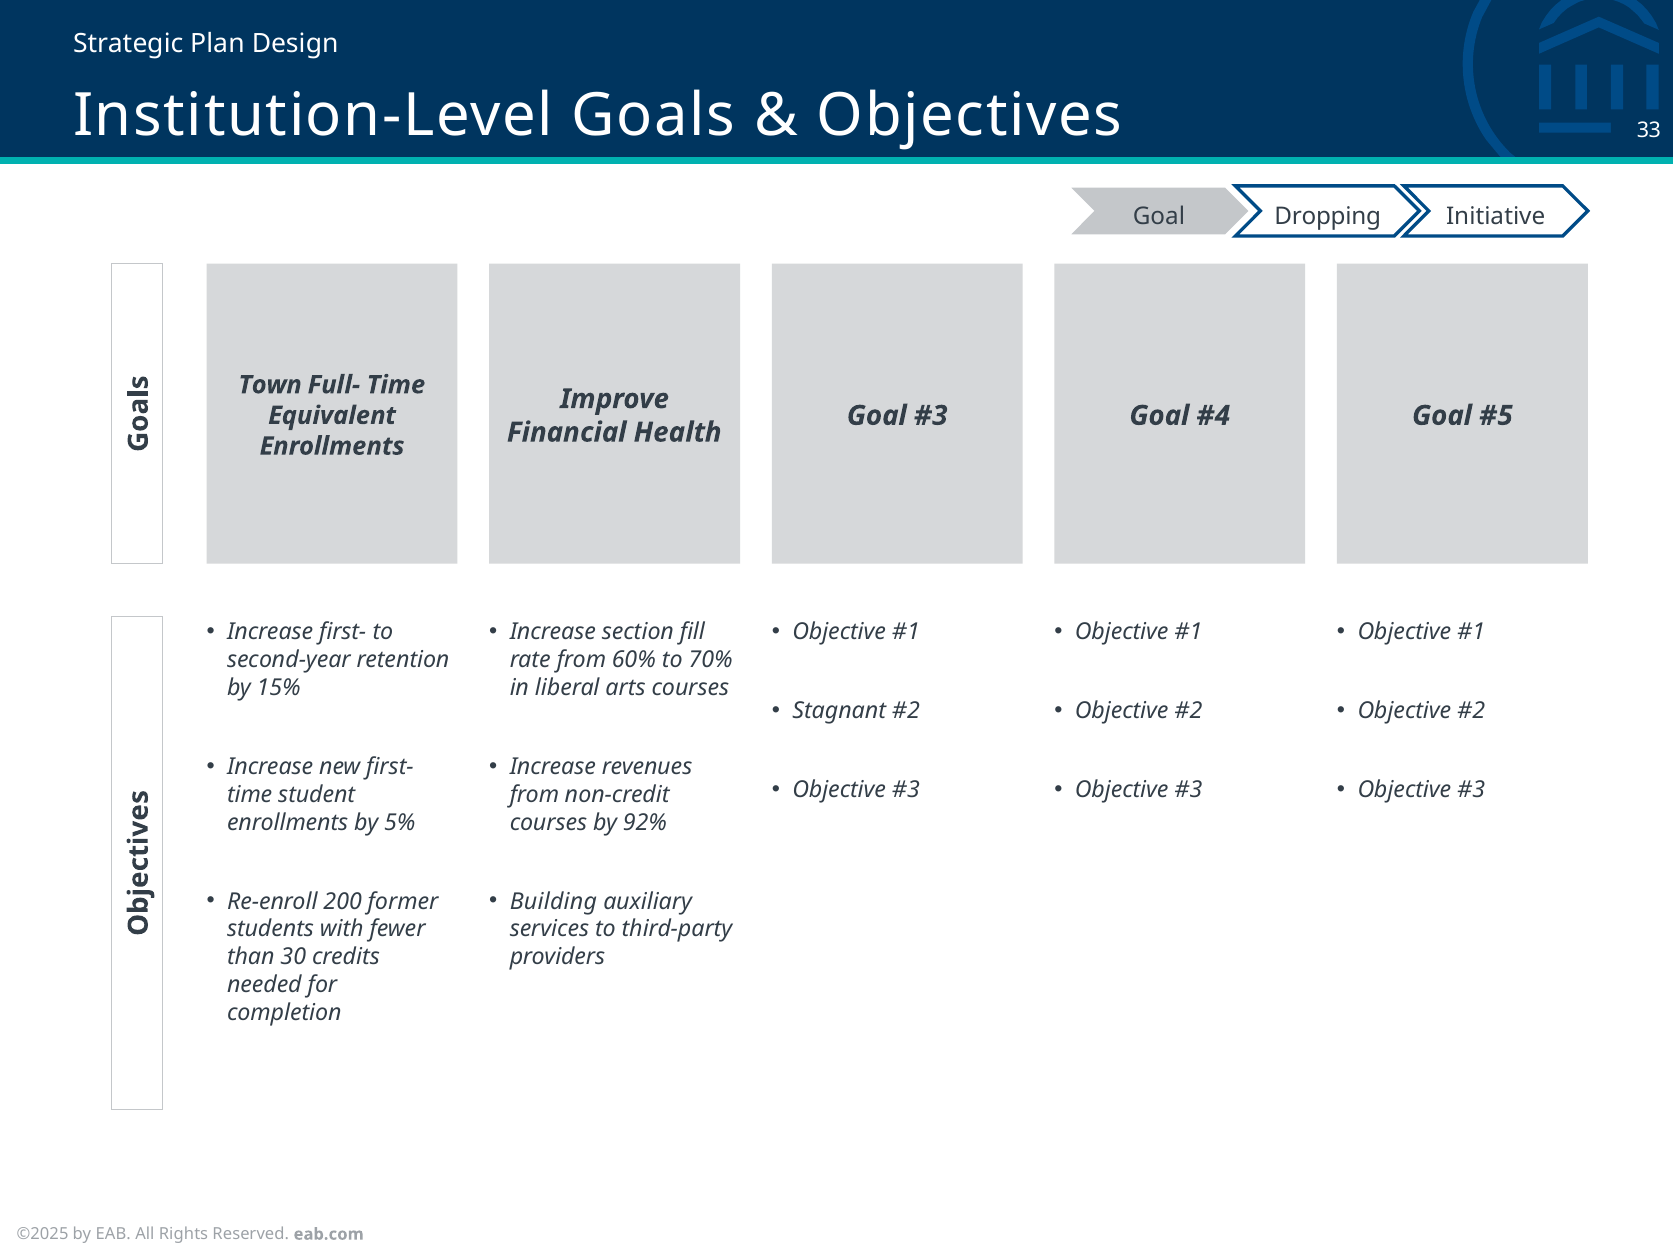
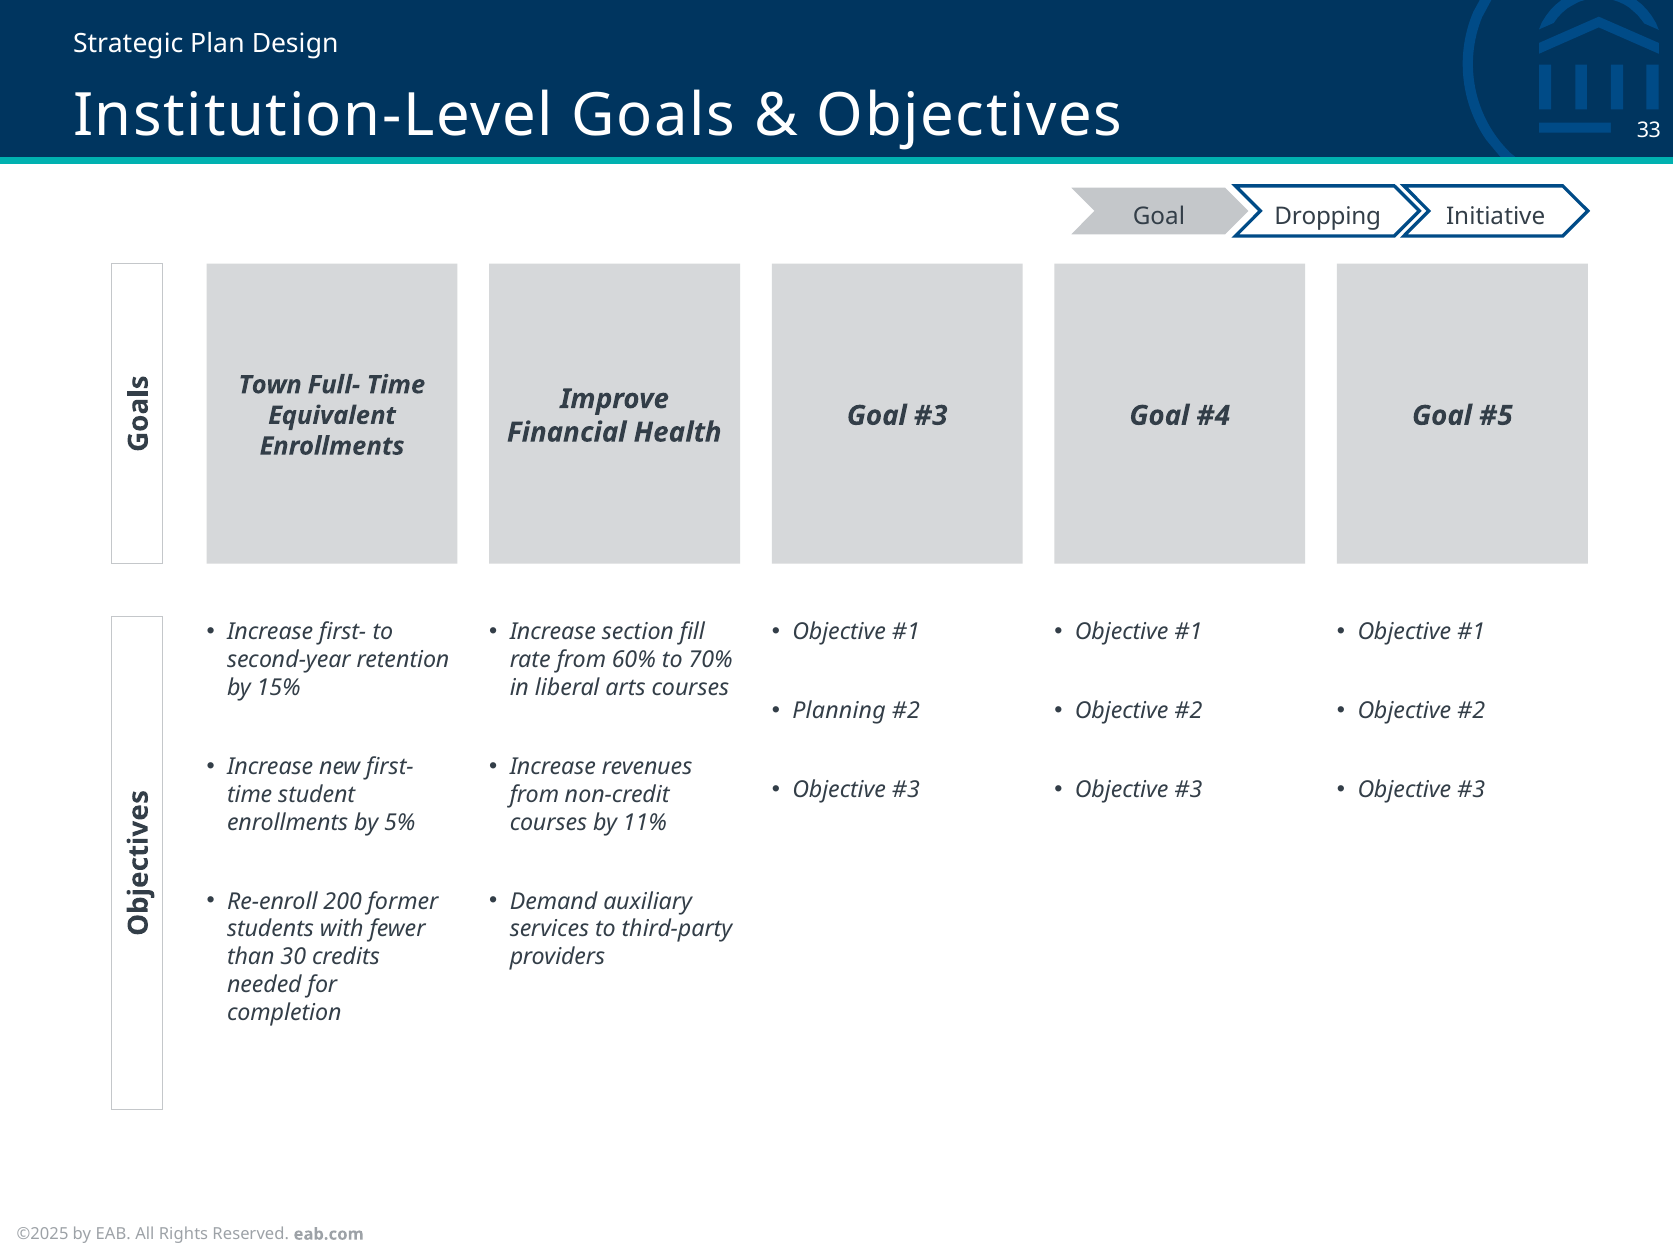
Stagnant: Stagnant -> Planning
92%: 92% -> 11%
Building: Building -> Demand
